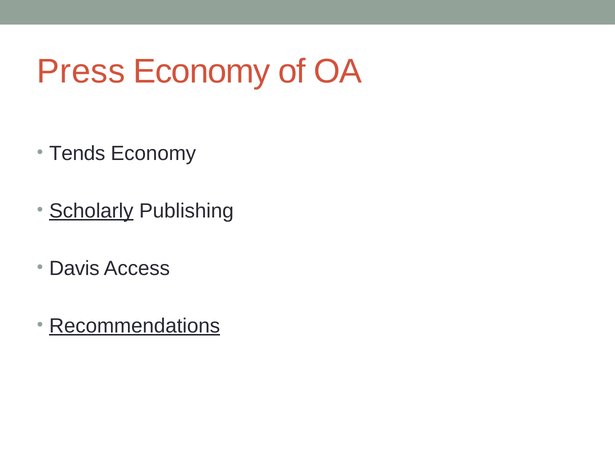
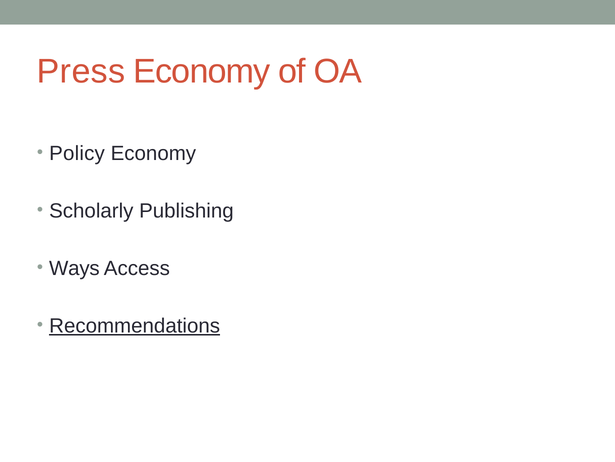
Tends: Tends -> Policy
Scholarly underline: present -> none
Davis: Davis -> Ways
